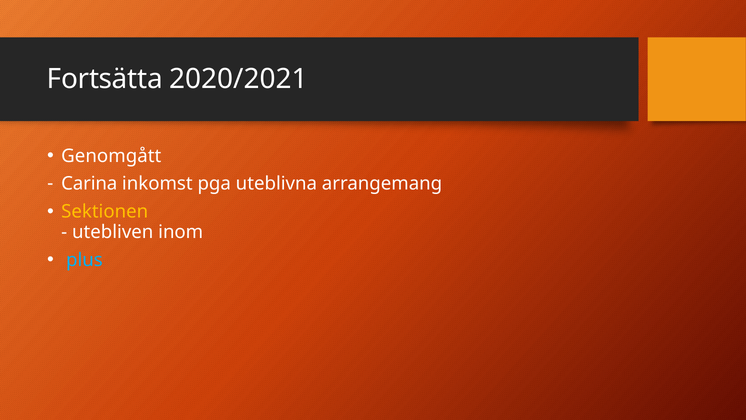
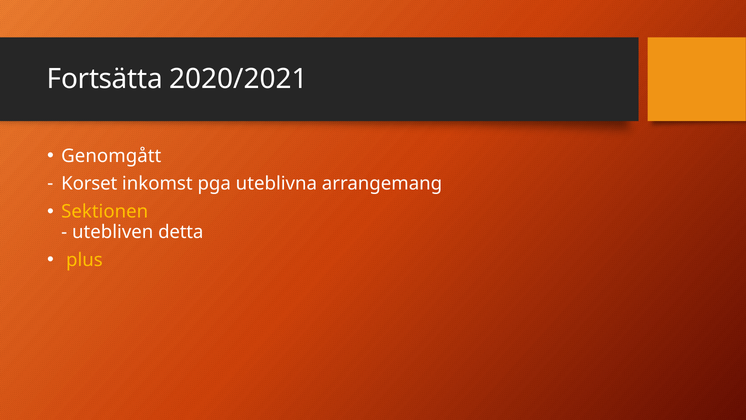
Carina: Carina -> Korset
inom: inom -> detta
plus colour: light blue -> yellow
